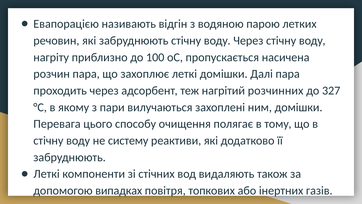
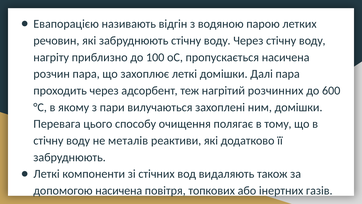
327: 327 -> 600
систему: систему -> металів
допомогою випадках: випадках -> насичена
